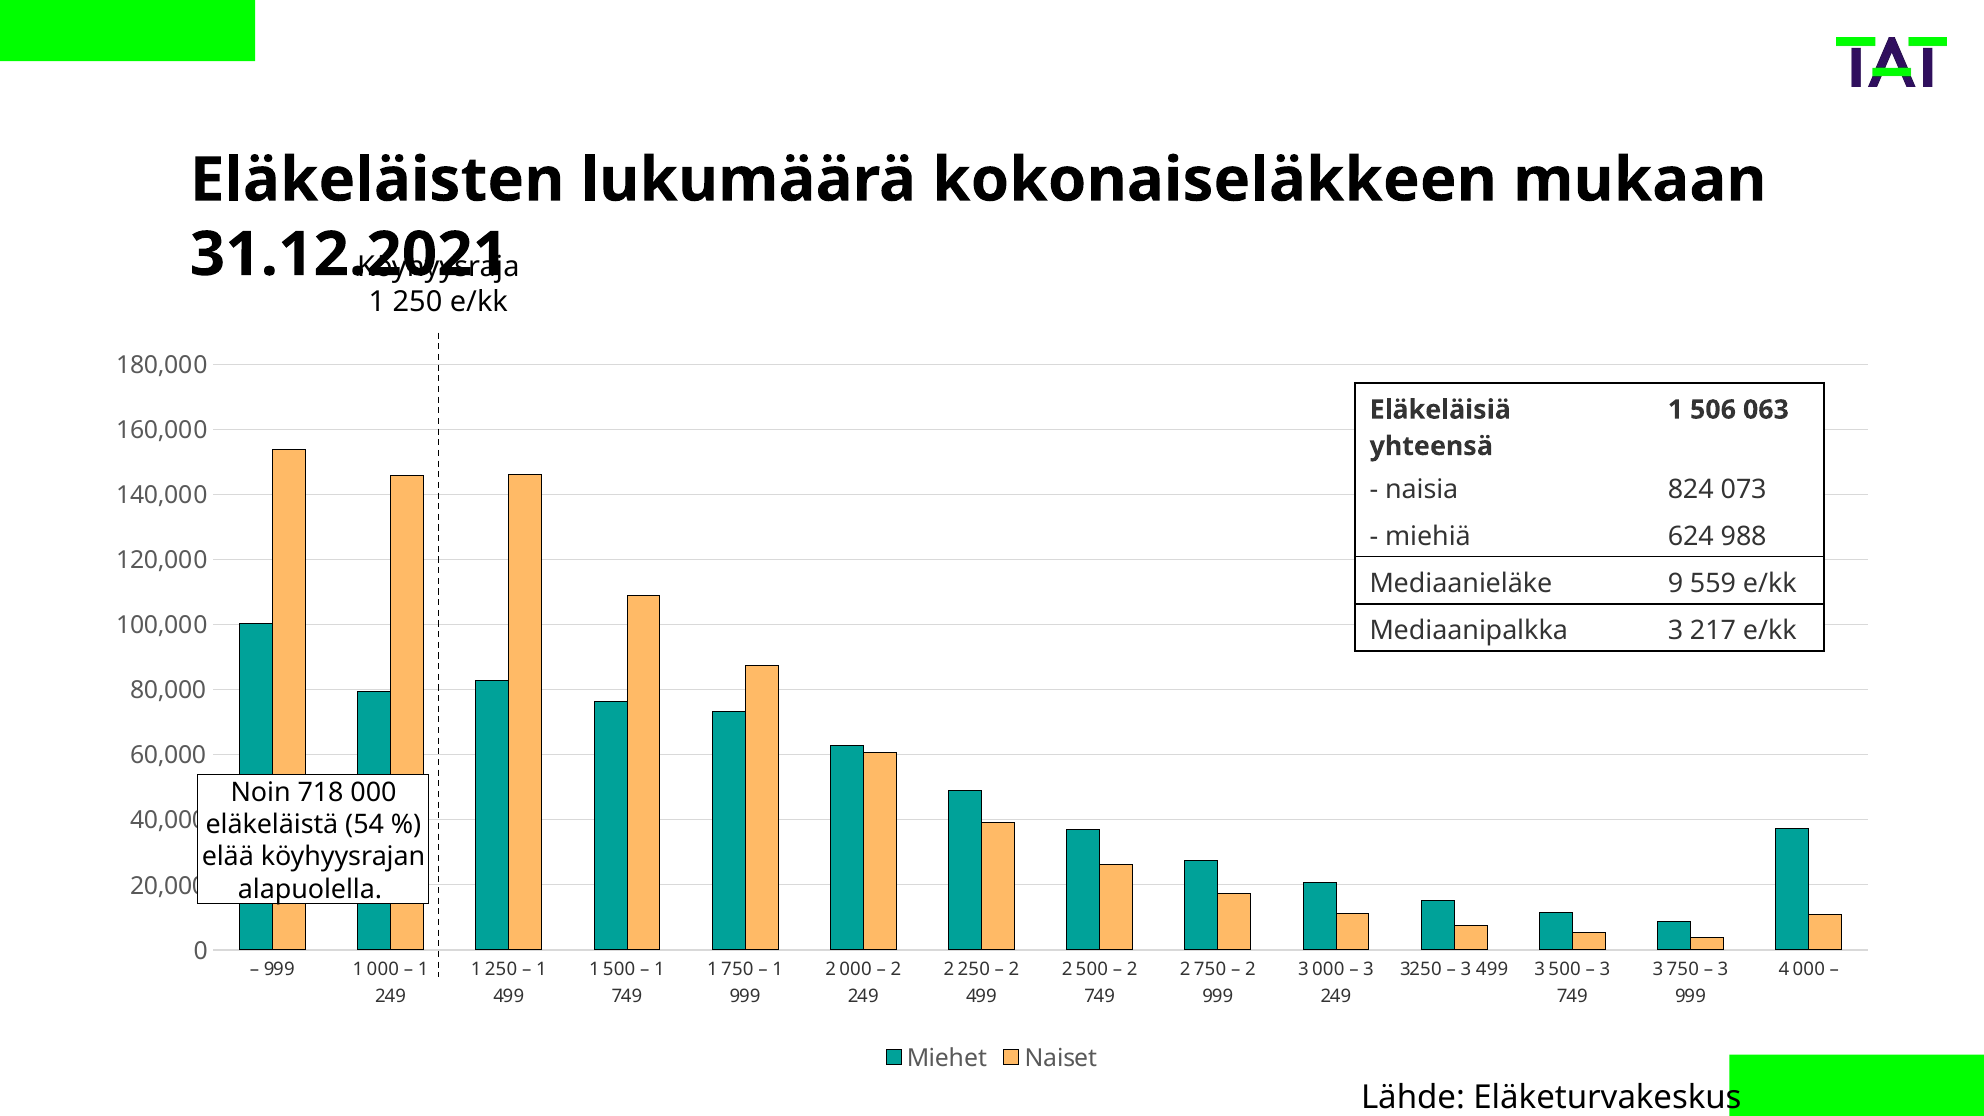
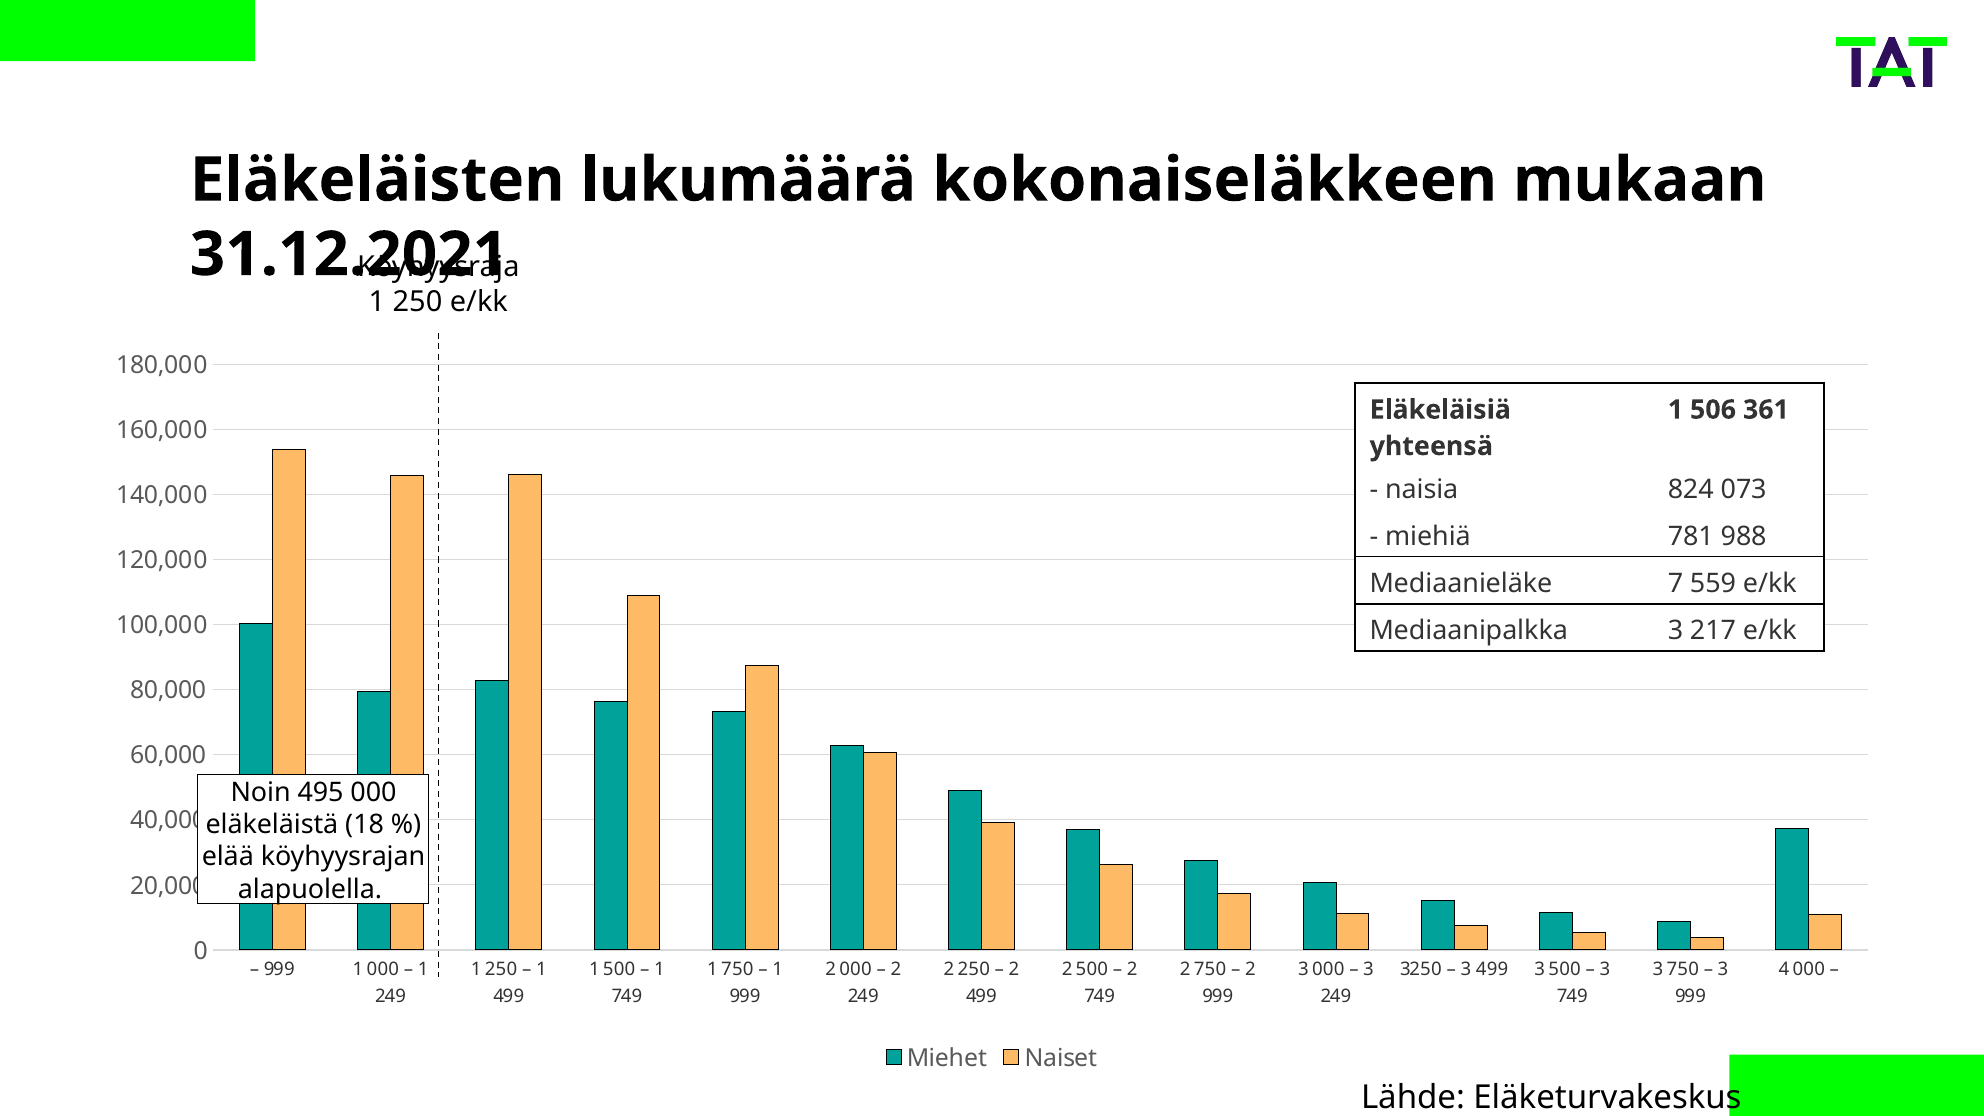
063: 063 -> 361
624: 624 -> 781
9: 9 -> 7
718: 718 -> 495
54: 54 -> 18
